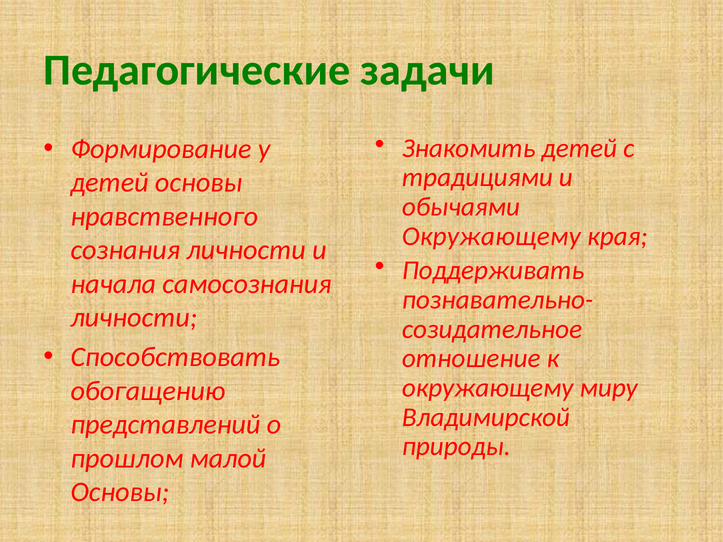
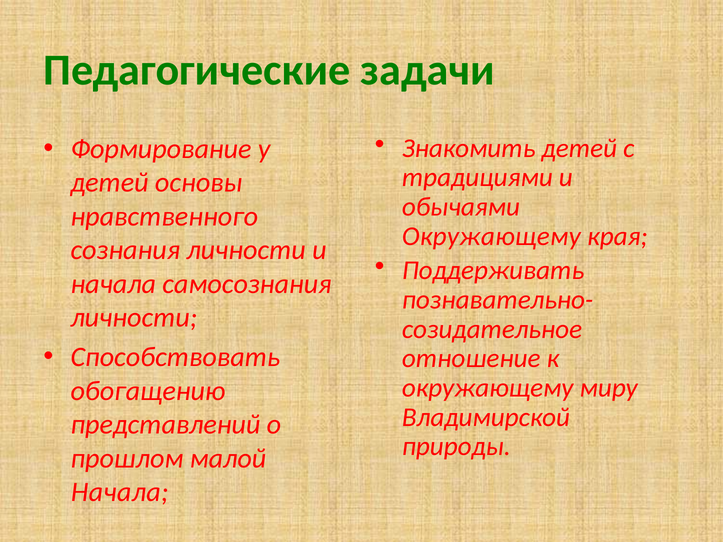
Основы at (120, 492): Основы -> Начала
